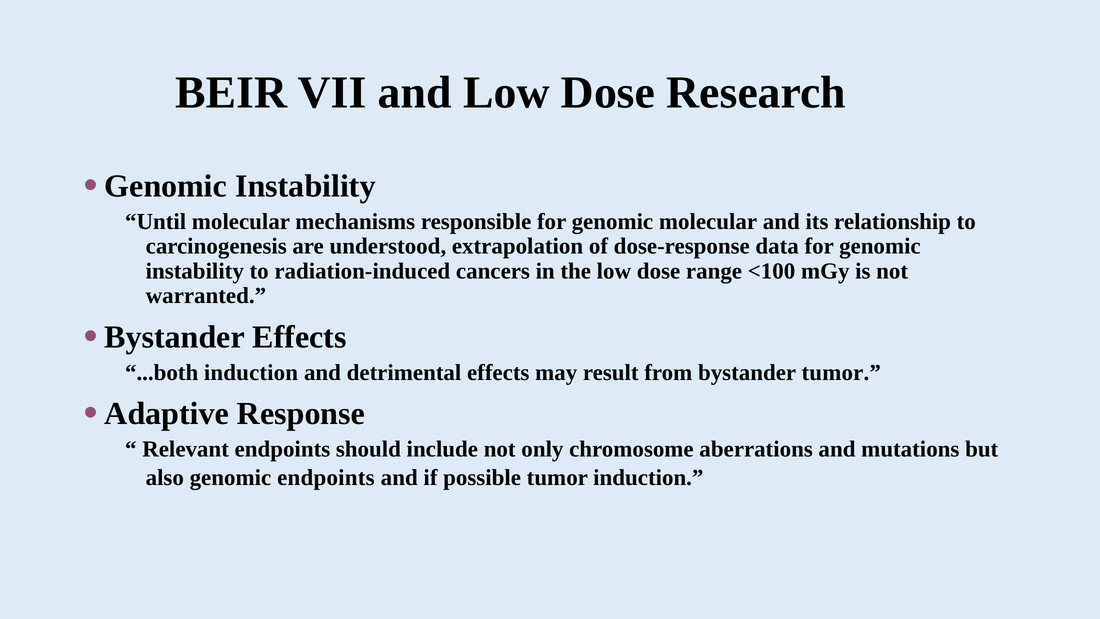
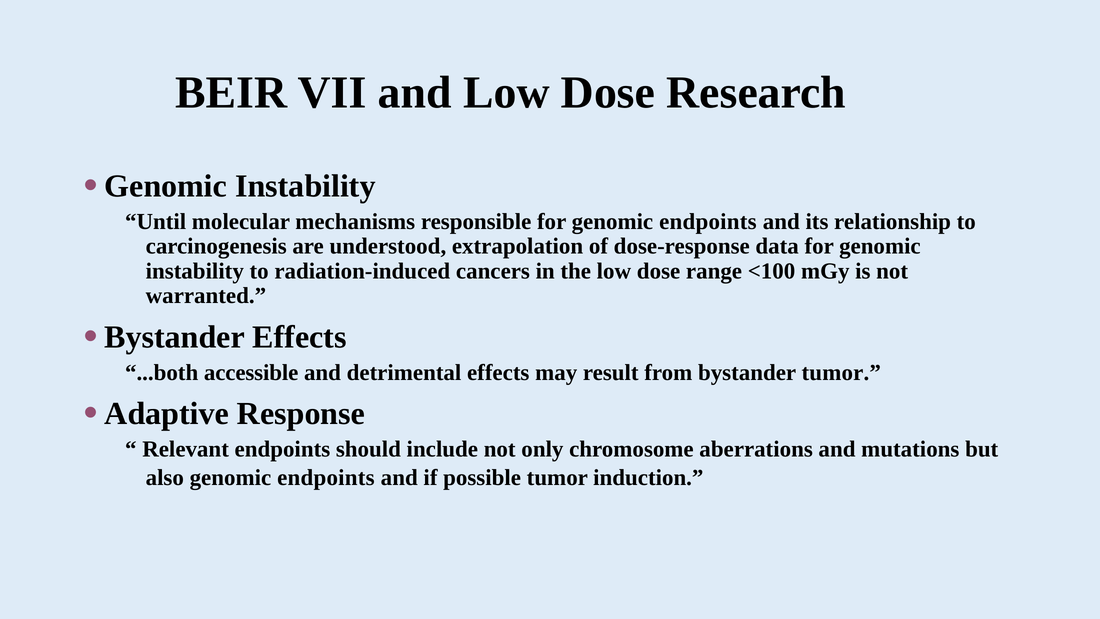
for genomic molecular: molecular -> endpoints
...both induction: induction -> accessible
